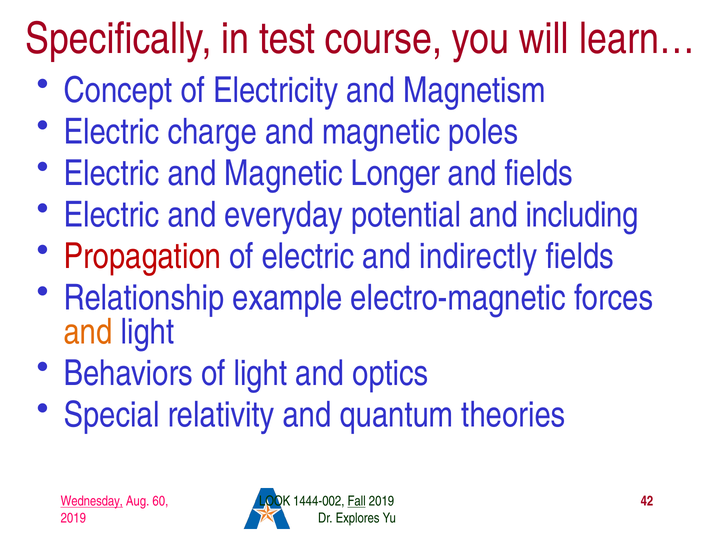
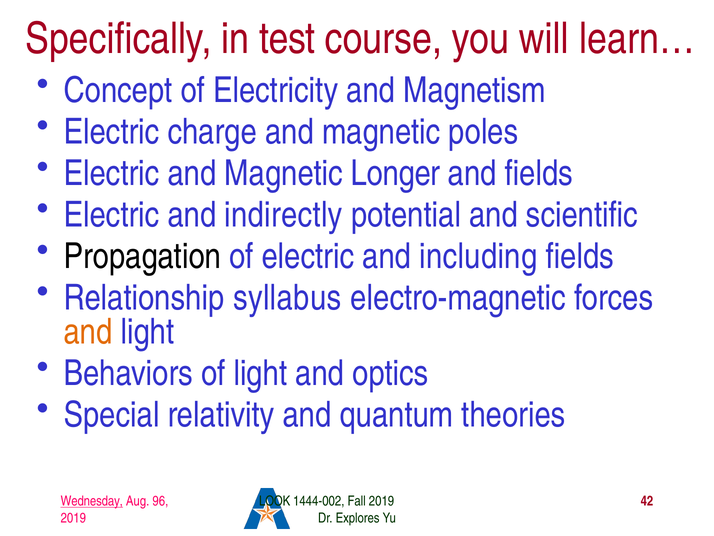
everyday: everyday -> indirectly
including: including -> scientific
Propagation colour: red -> black
indirectly: indirectly -> including
example: example -> syllabus
60: 60 -> 96
Fall underline: present -> none
